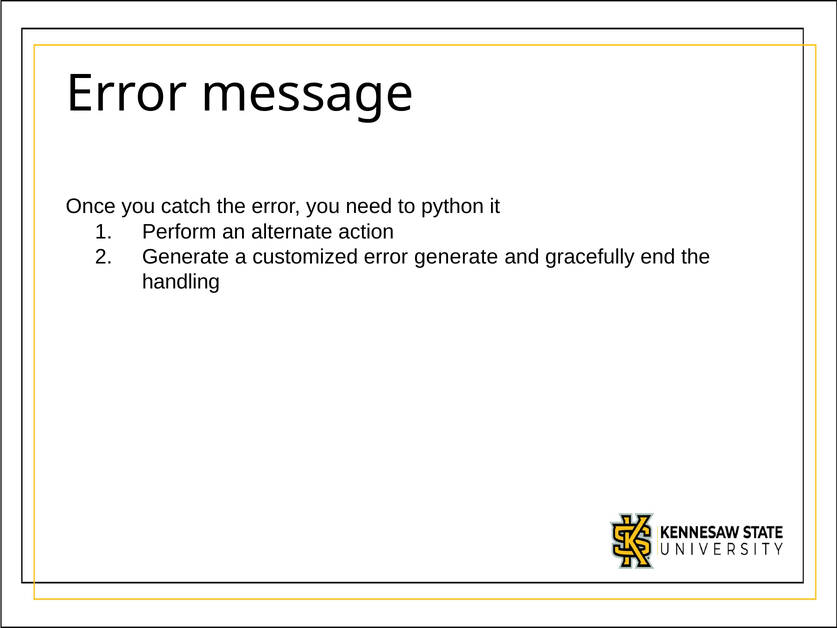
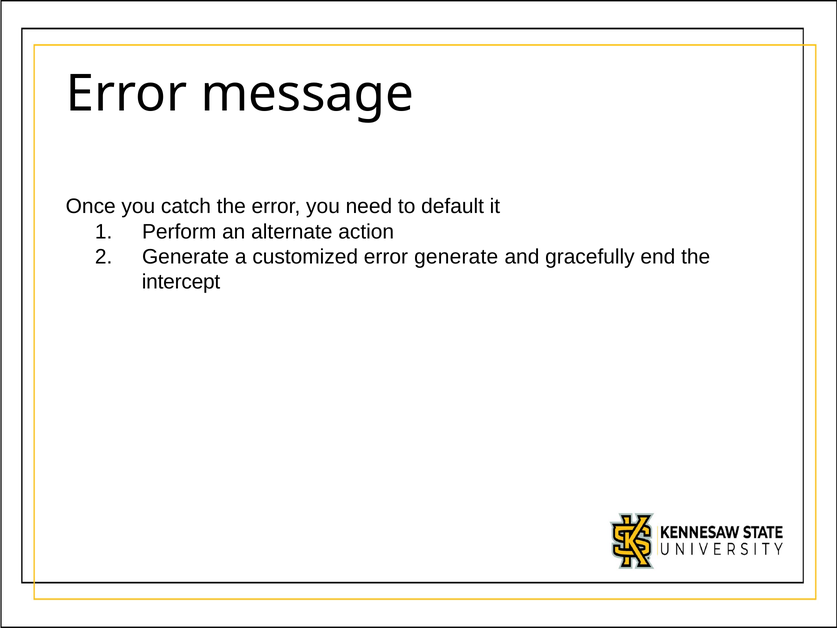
python: python -> default
handling: handling -> intercept
